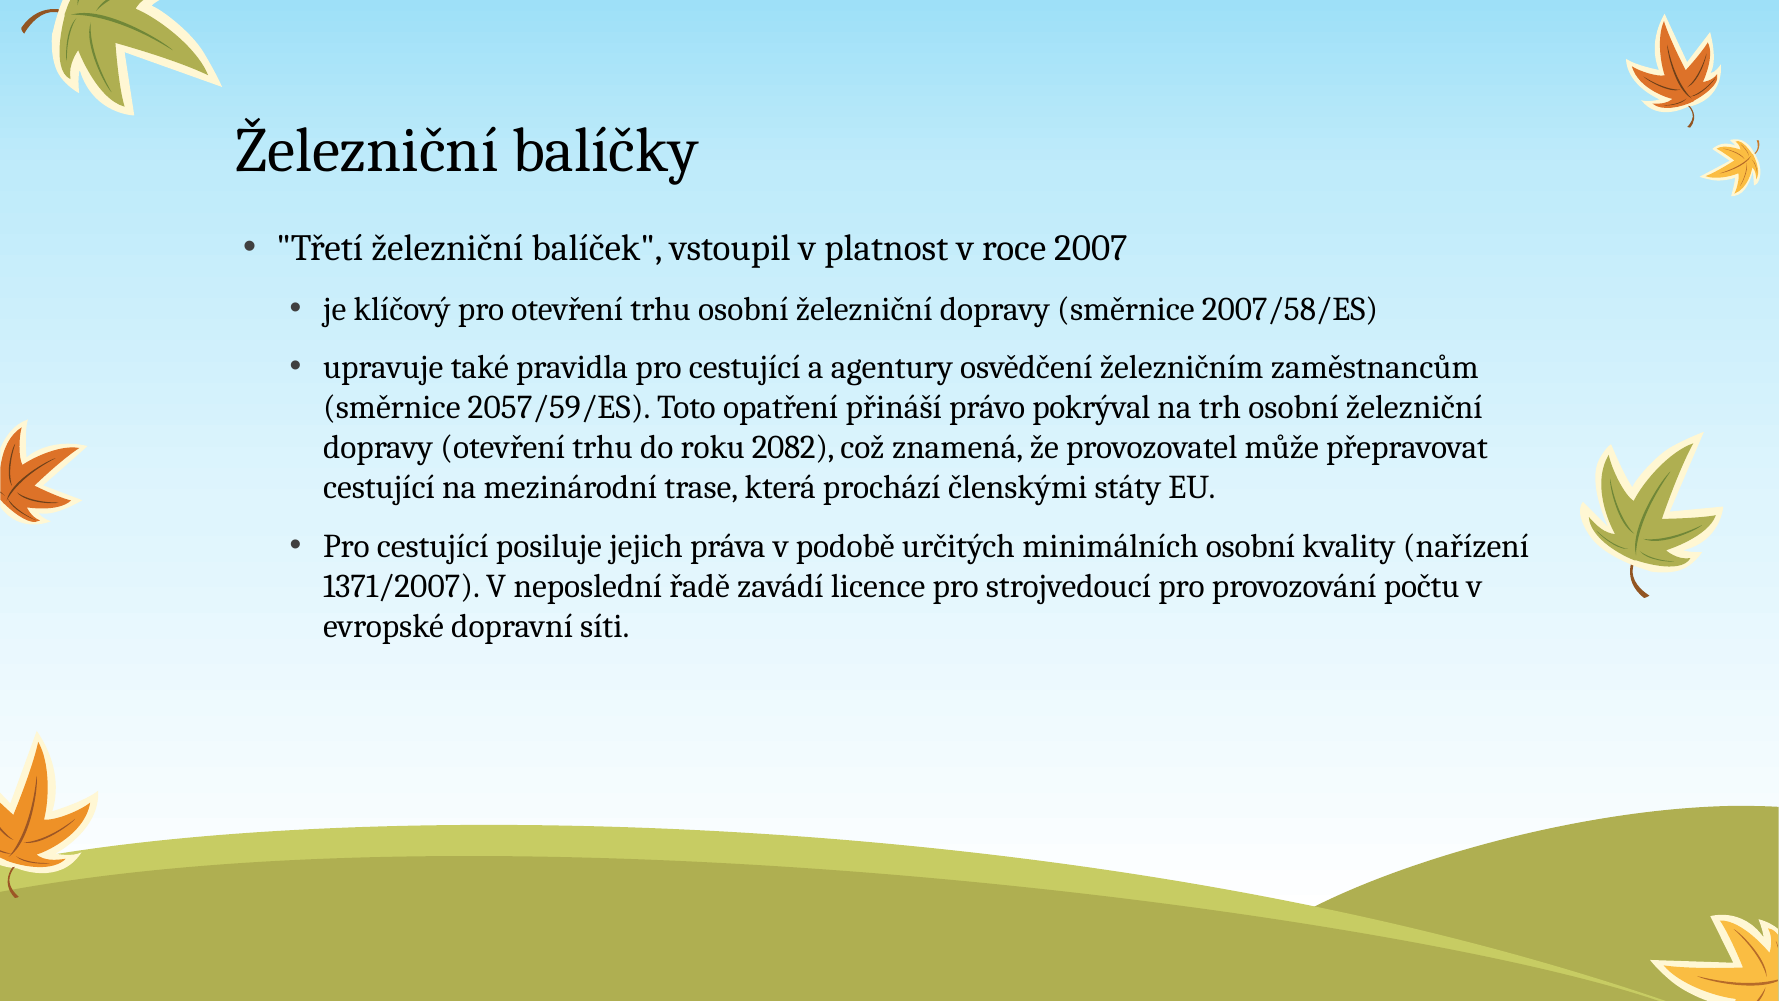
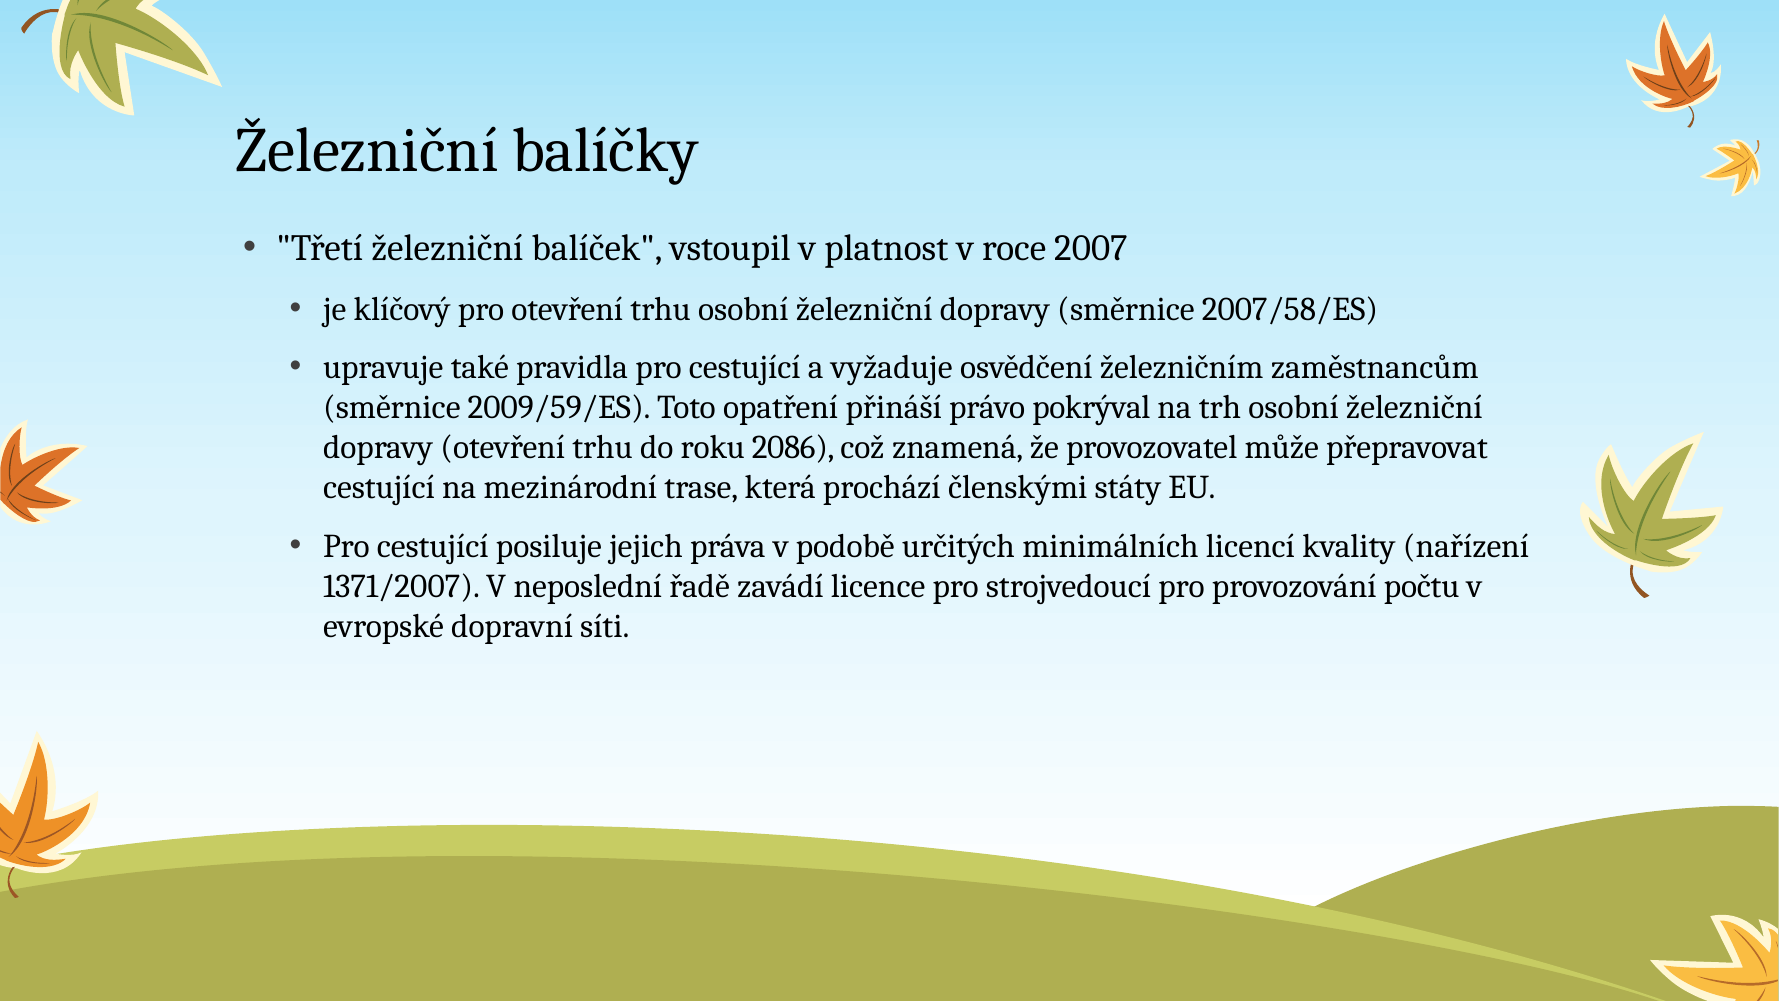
agentury: agentury -> vyžaduje
2057/59/ES: 2057/59/ES -> 2009/59/ES
2082: 2082 -> 2086
minimálních osobní: osobní -> licencí
